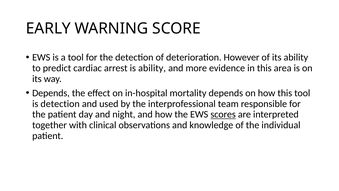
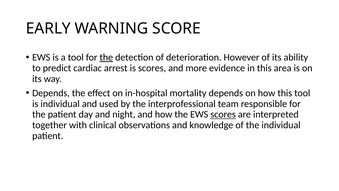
the at (106, 57) underline: none -> present
is ability: ability -> scores
is detection: detection -> individual
